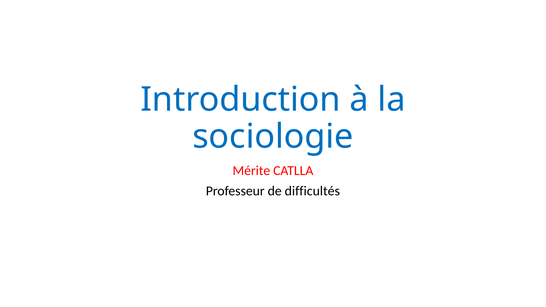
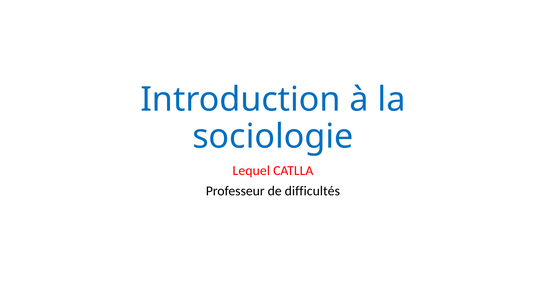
Mérite: Mérite -> Lequel
